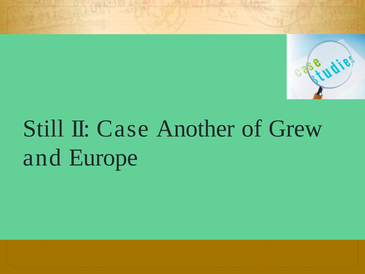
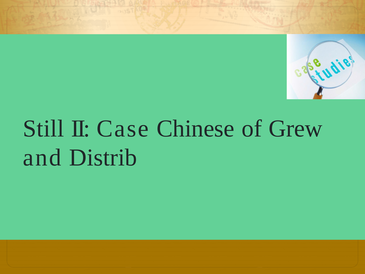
Another: Another -> Chinese
Europe: Europe -> Distrib
